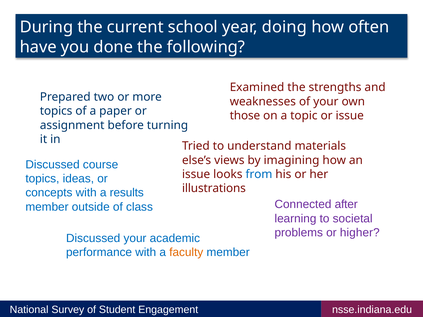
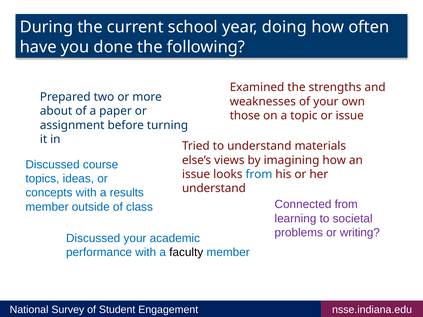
topics at (56, 111): topics -> about
illustrations at (214, 189): illustrations -> understand
Connected after: after -> from
higher: higher -> writing
faculty colour: orange -> black
